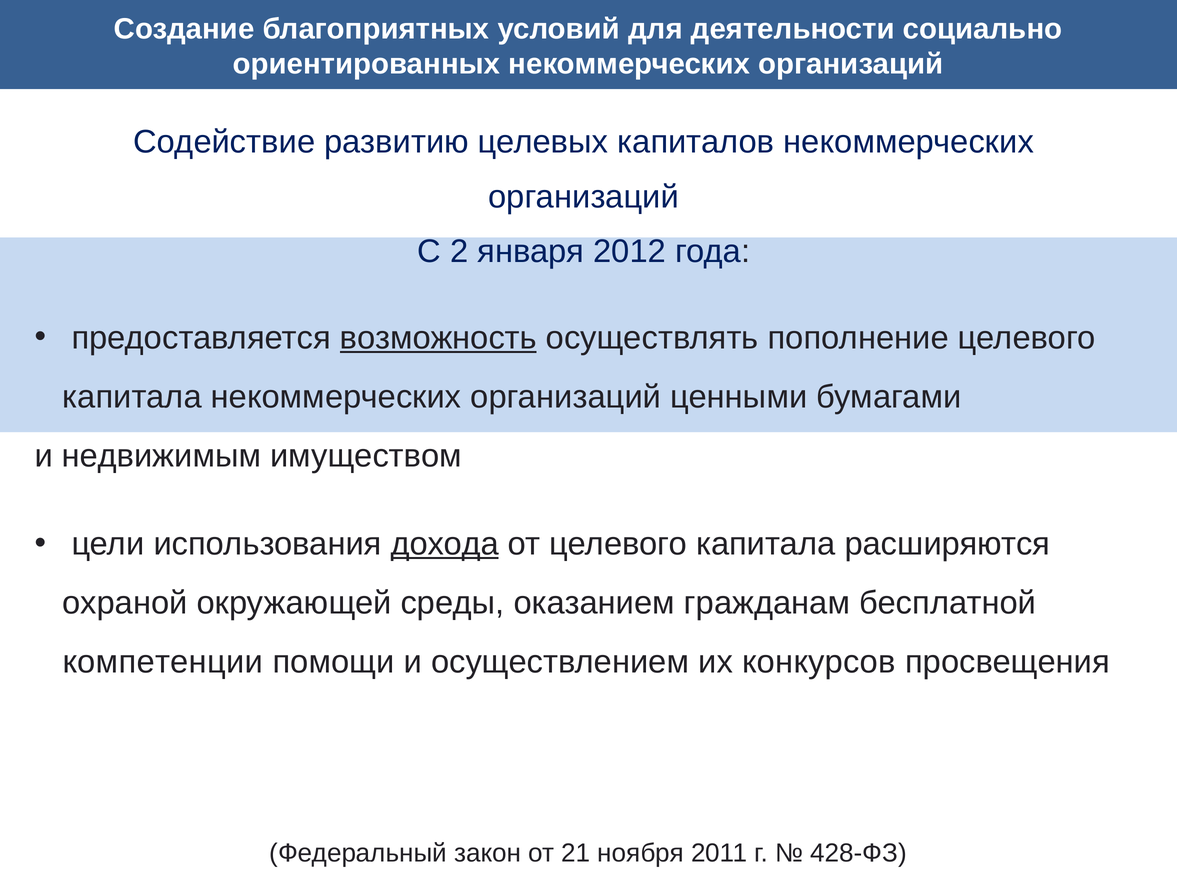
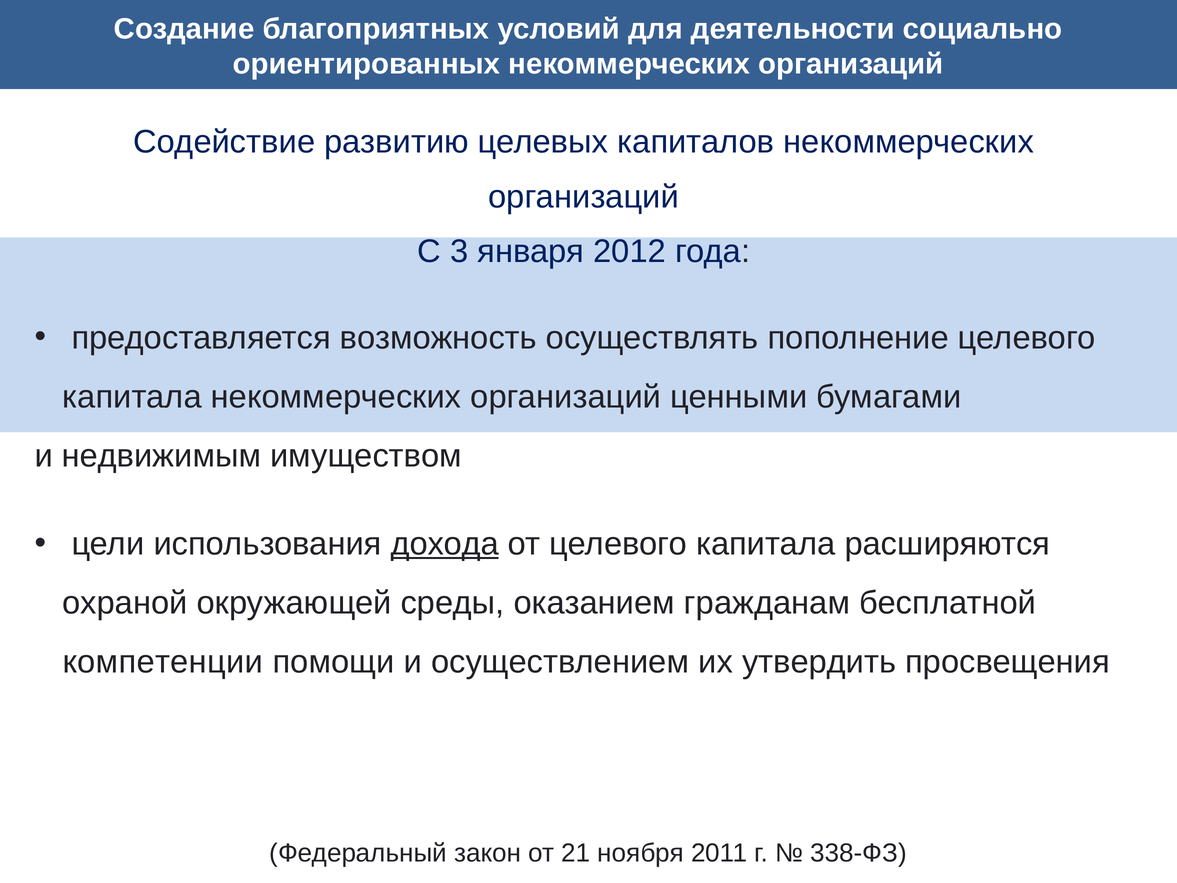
2: 2 -> 3
возможность underline: present -> none
конкурсов: конкурсов -> утвердить
428-ФЗ: 428-ФЗ -> 338-ФЗ
